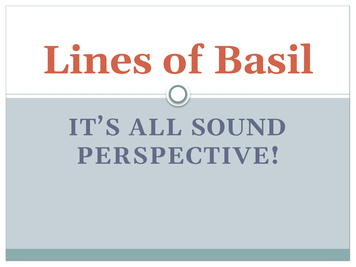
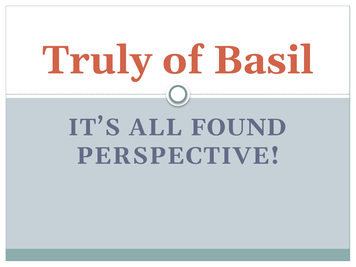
Lines: Lines -> Truly
SOUND: SOUND -> FOUND
